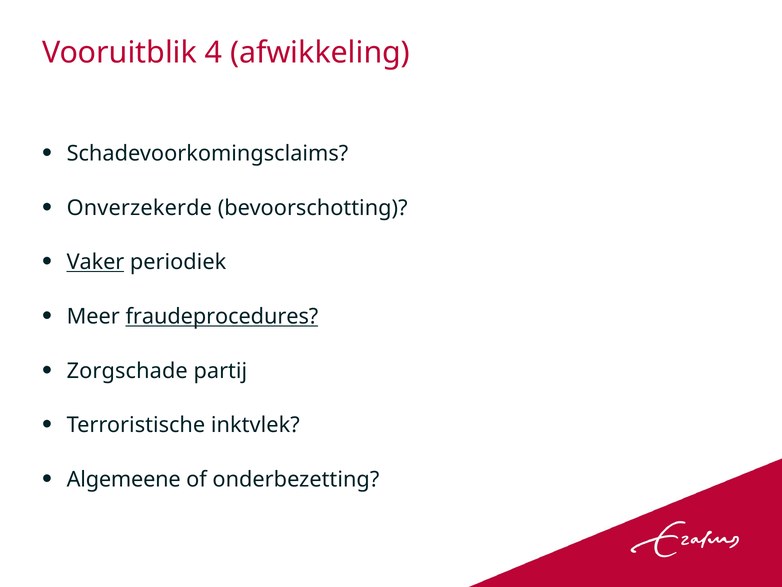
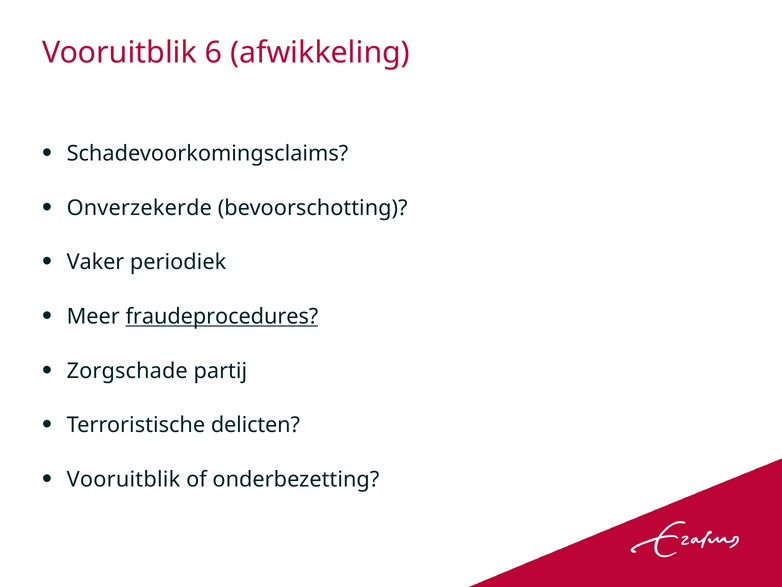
4: 4 -> 6
Vaker underline: present -> none
inktvlek: inktvlek -> delicten
Algemeene at (124, 479): Algemeene -> Vooruitblik
